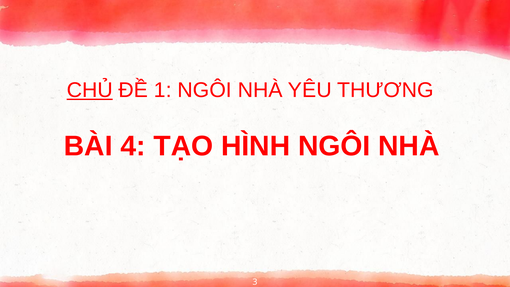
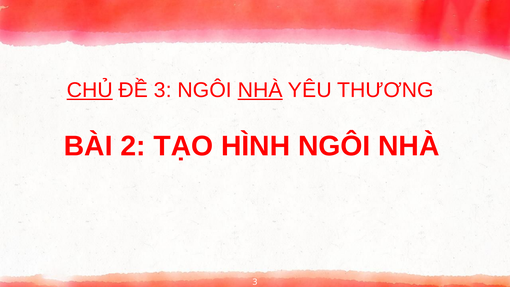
ĐỀ 1: 1 -> 3
NHÀ at (260, 90) underline: none -> present
4: 4 -> 2
